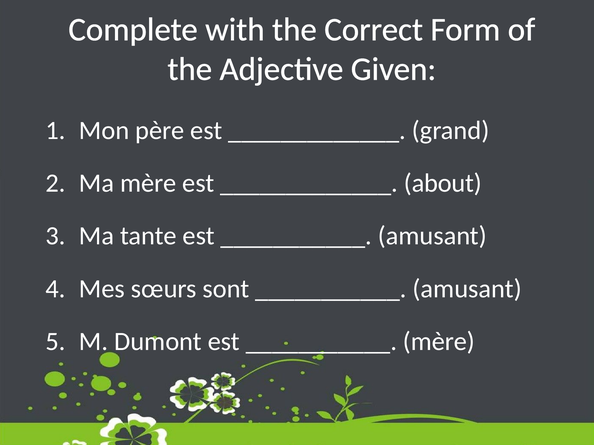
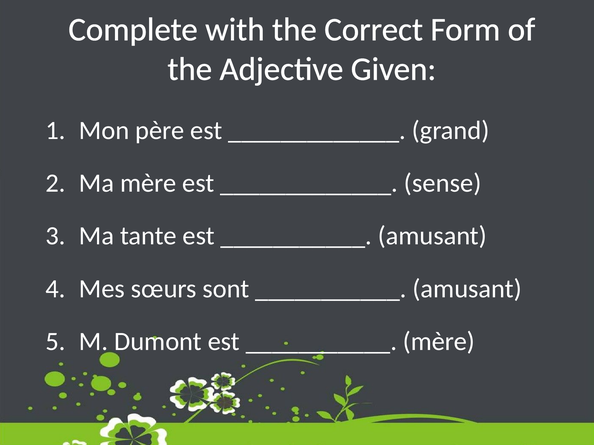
about: about -> sense
